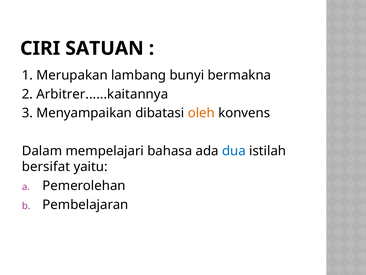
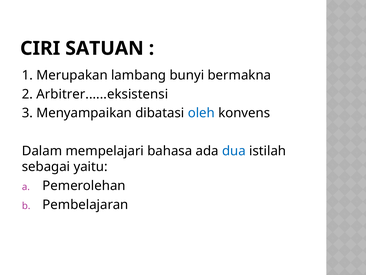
Arbitrer......kaitannya: Arbitrer......kaitannya -> Arbitrer......eksistensi
oleh colour: orange -> blue
bersifat: bersifat -> sebagai
